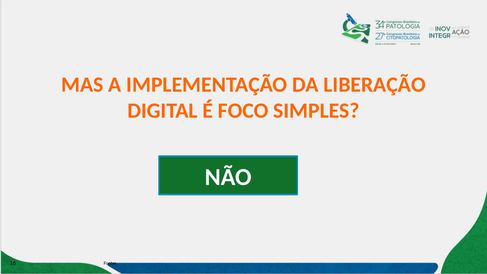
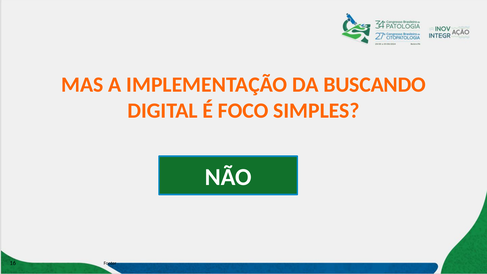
LIBERAÇÃO: LIBERAÇÃO -> BUSCANDO
